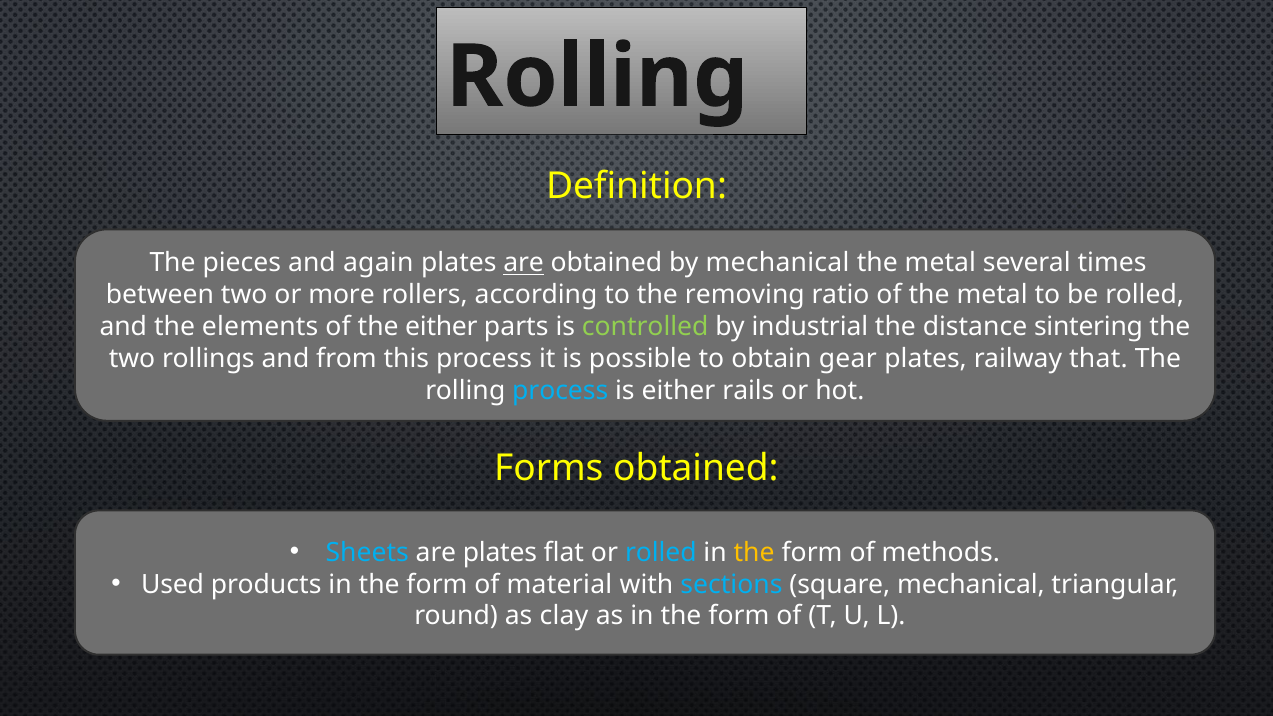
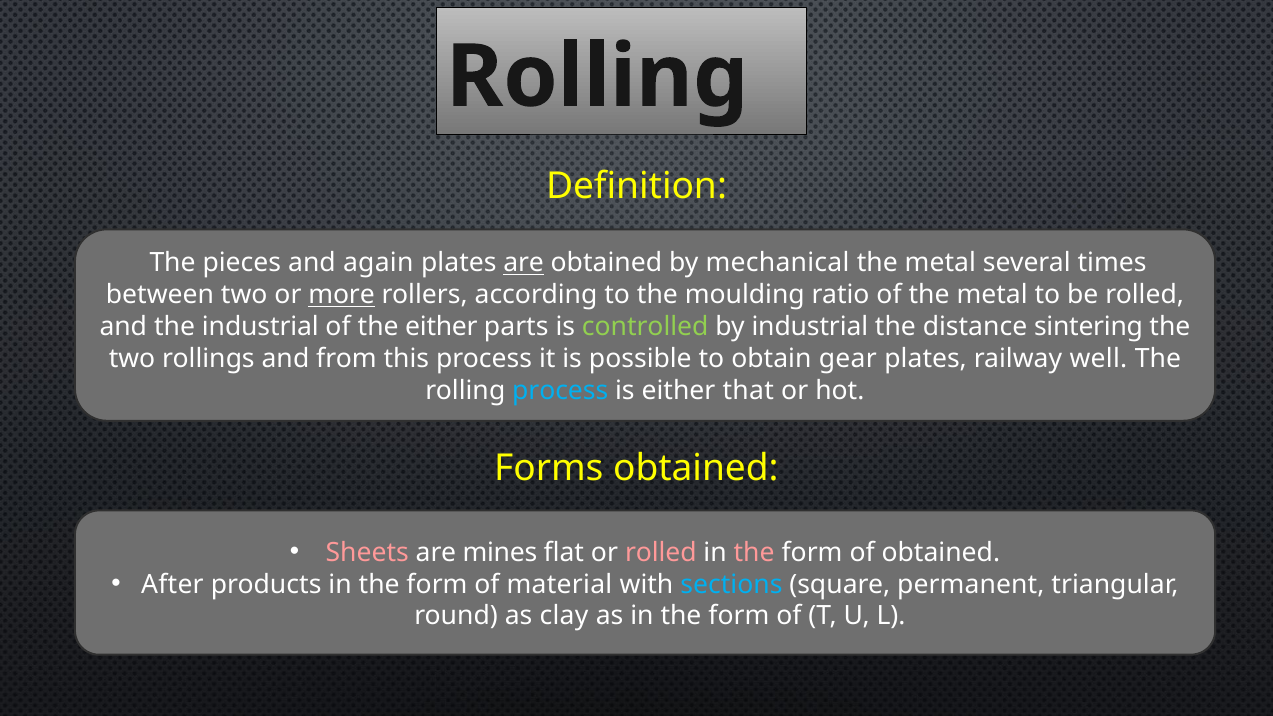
more underline: none -> present
removing: removing -> moulding
the elements: elements -> industrial
that: that -> well
rails: rails -> that
Sheets colour: light blue -> pink
are plates: plates -> mines
rolled at (661, 553) colour: light blue -> pink
the at (754, 553) colour: yellow -> pink
of methods: methods -> obtained
Used: Used -> After
square mechanical: mechanical -> permanent
